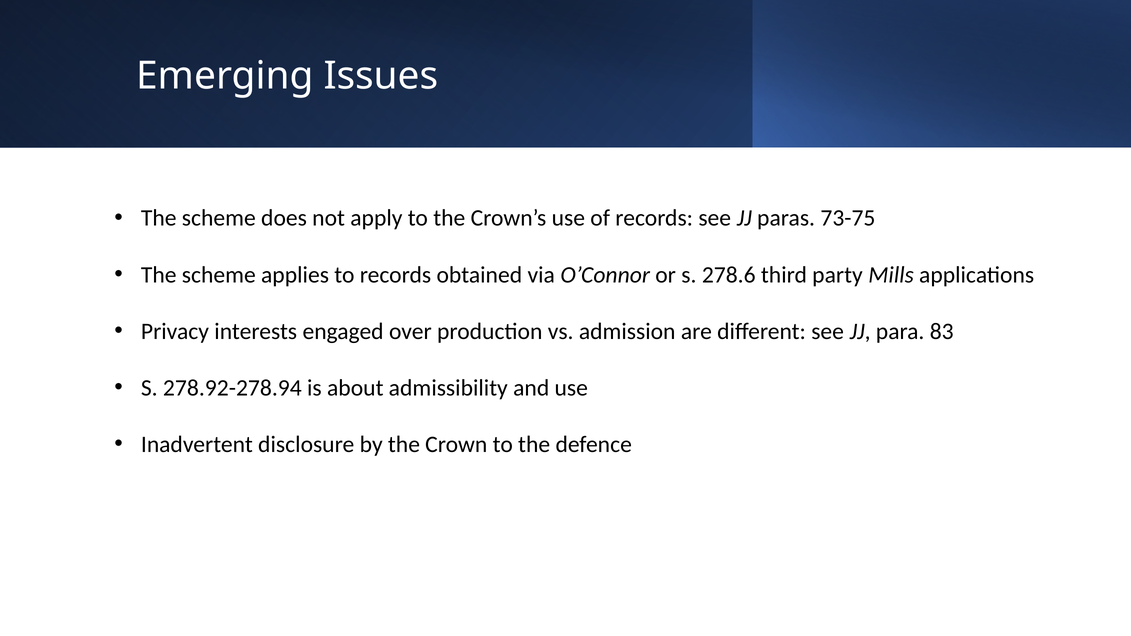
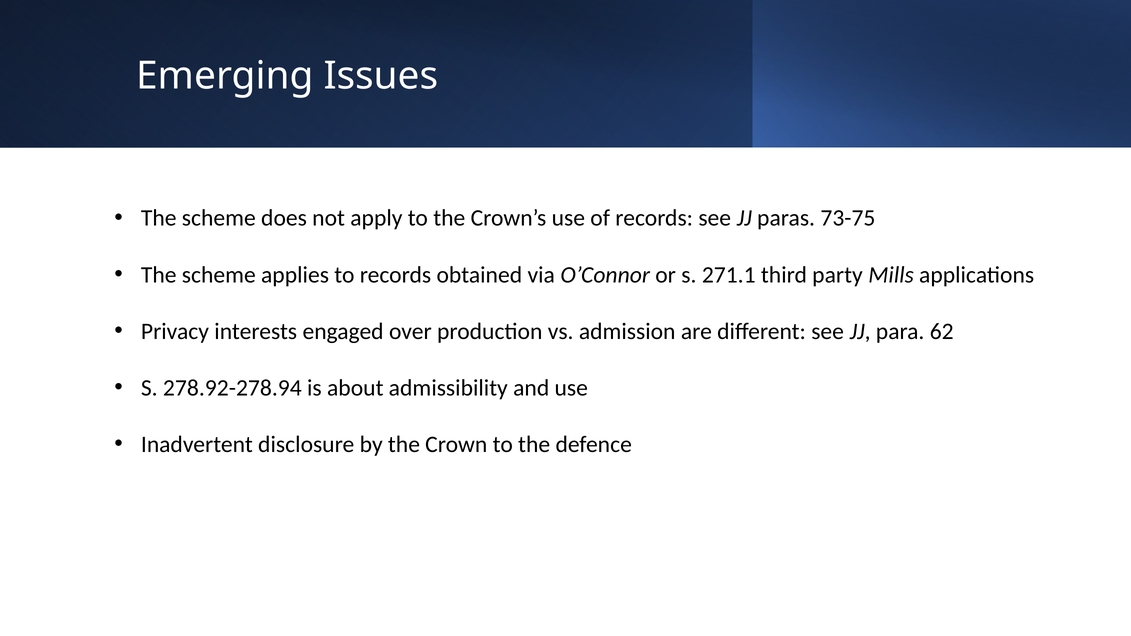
278.6: 278.6 -> 271.1
83: 83 -> 62
